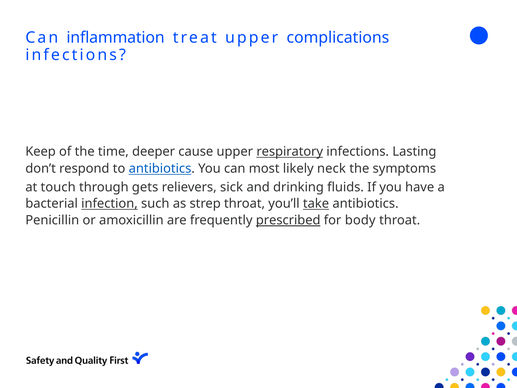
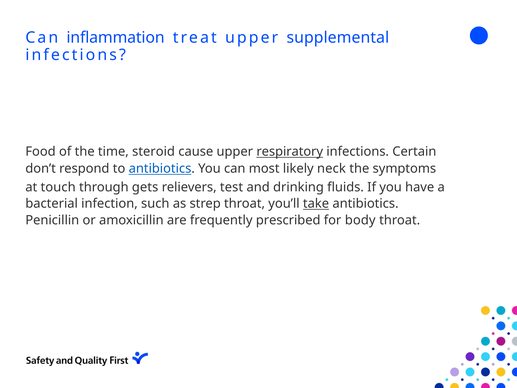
complications: complications -> supplemental
Keep: Keep -> Food
deeper: deeper -> steroid
Lasting: Lasting -> Certain
sick: sick -> test
infection underline: present -> none
prescribed underline: present -> none
